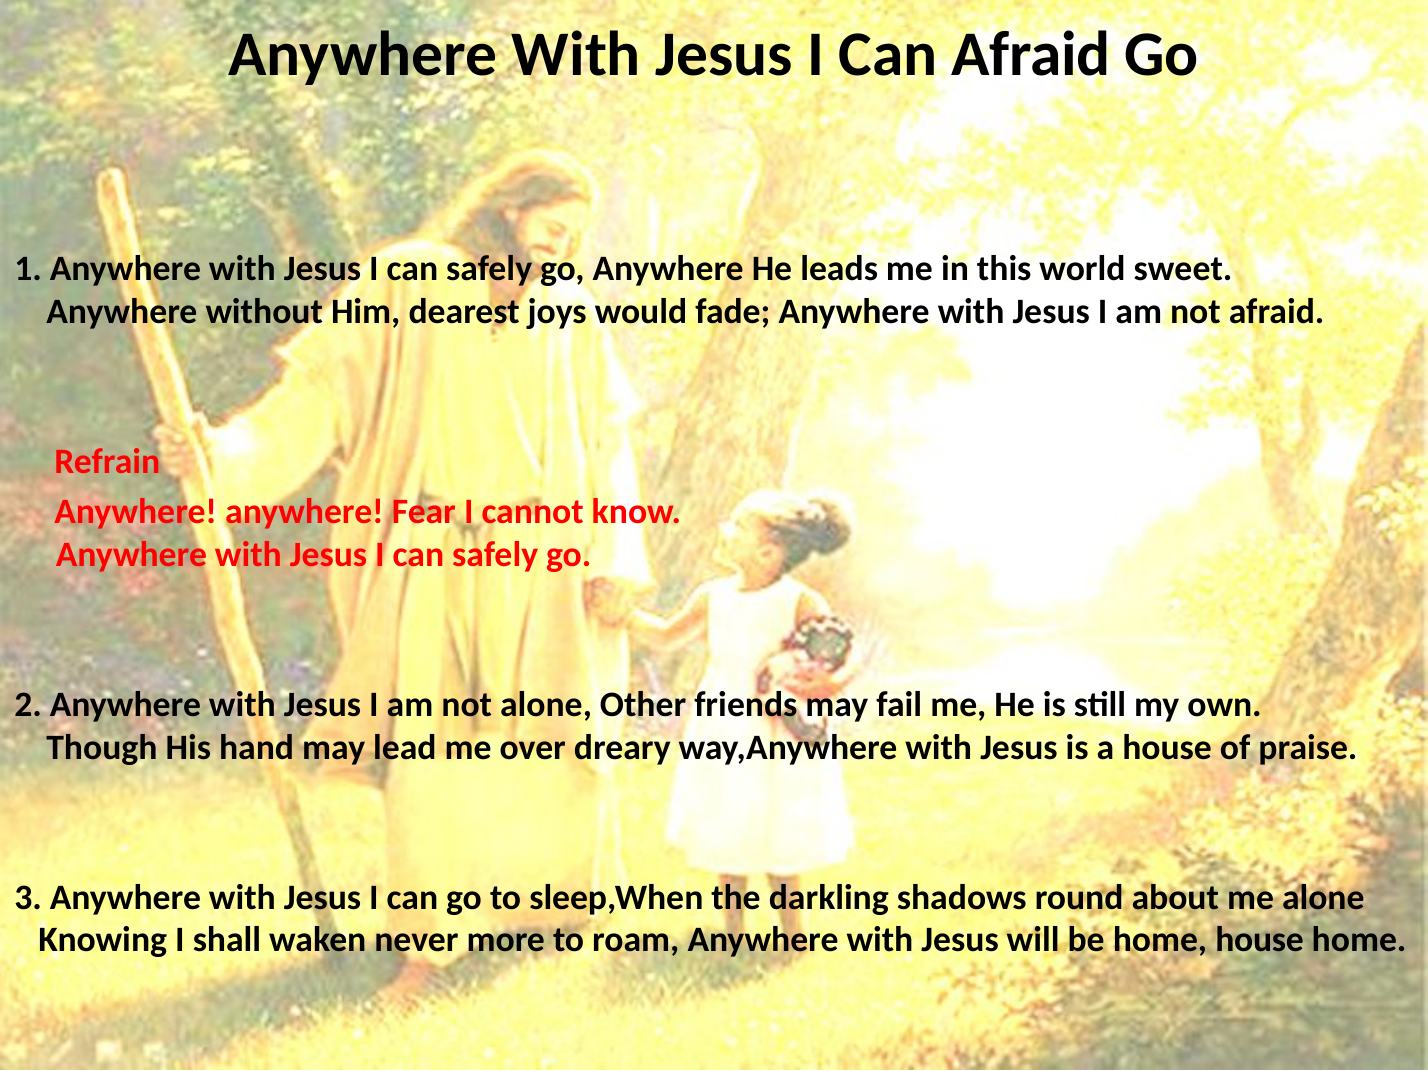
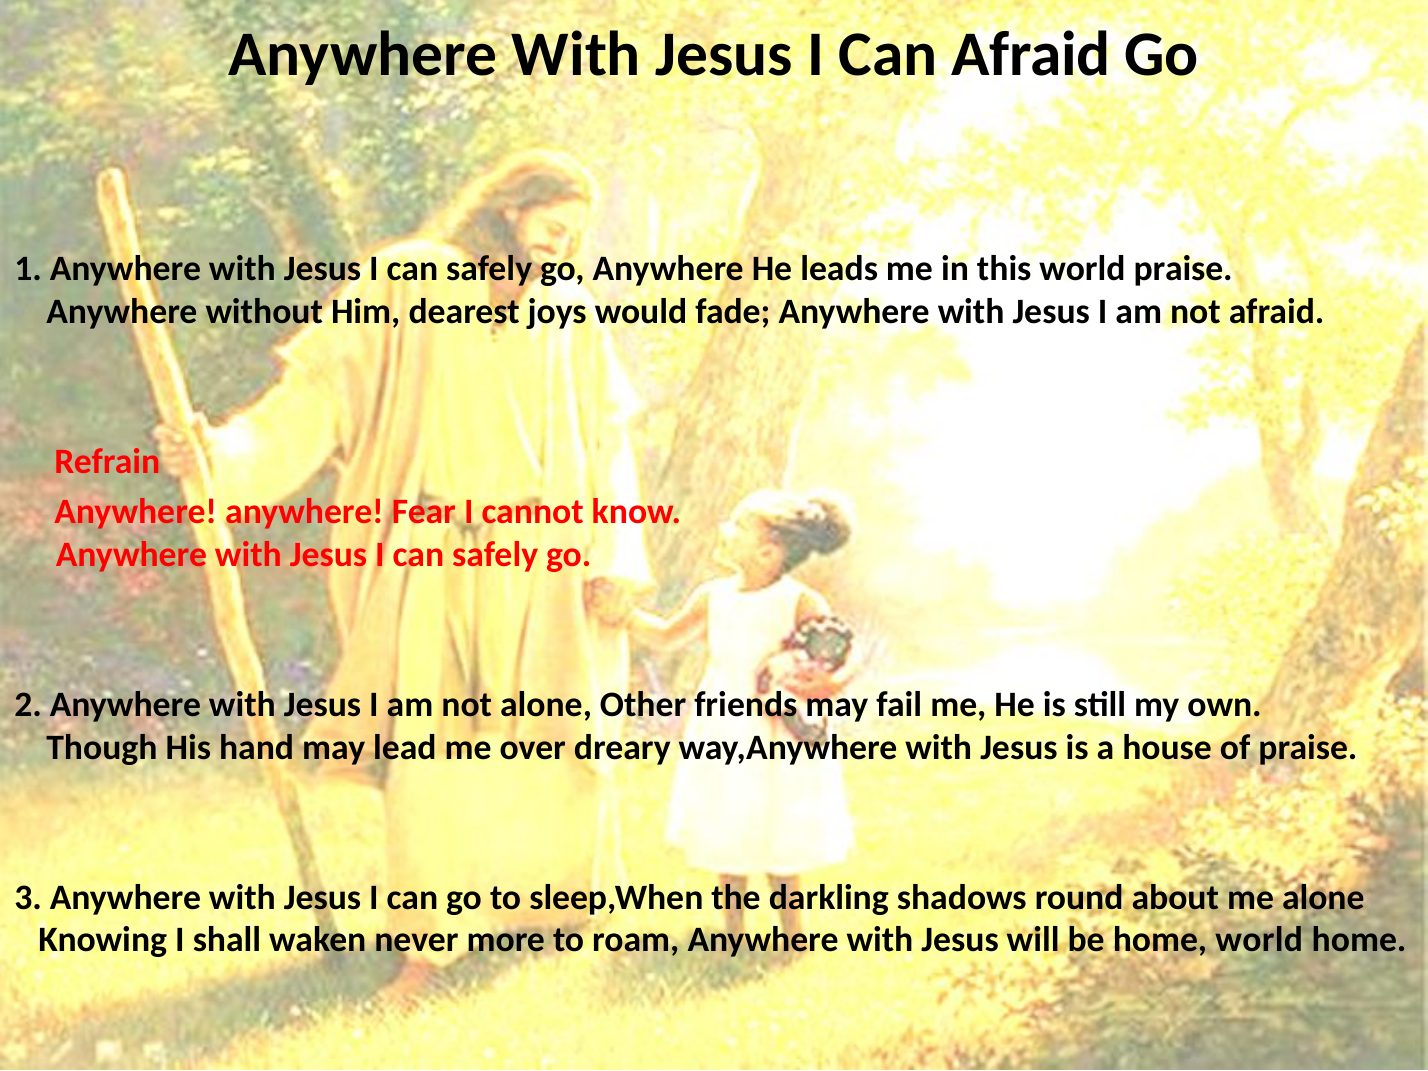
world sweet: sweet -> praise
home house: house -> world
